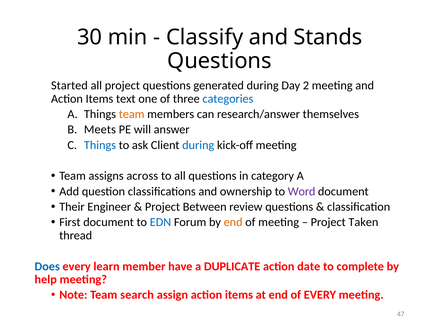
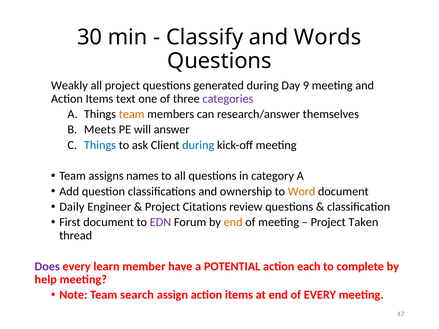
Stands: Stands -> Words
Started: Started -> Weakly
2: 2 -> 9
categories colour: blue -> purple
across: across -> names
Word colour: purple -> orange
Their: Their -> Daily
Between: Between -> Citations
EDN colour: blue -> purple
Does colour: blue -> purple
DUPLICATE: DUPLICATE -> POTENTIAL
date: date -> each
